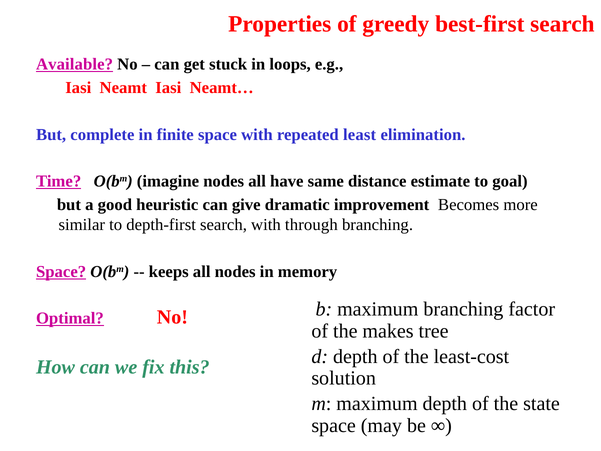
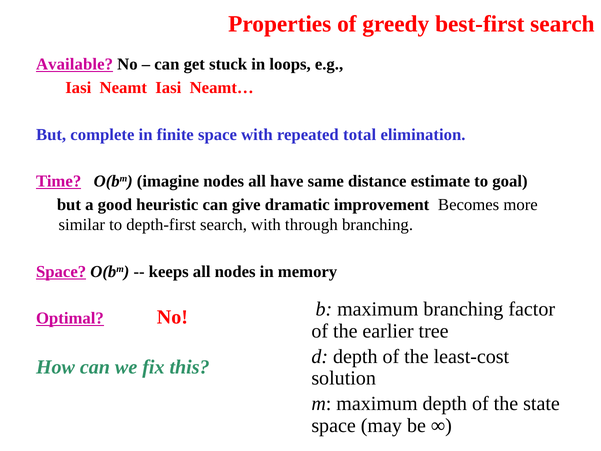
least: least -> total
makes: makes -> earlier
